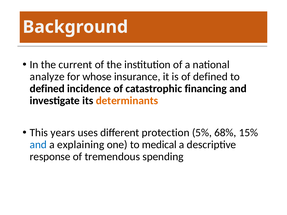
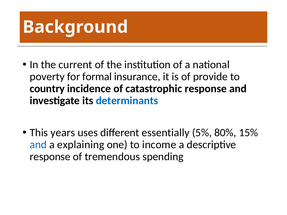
analyze: analyze -> poverty
whose: whose -> formal
of defined: defined -> provide
defined at (47, 89): defined -> country
catastrophic financing: financing -> response
determinants colour: orange -> blue
protection: protection -> essentially
68%: 68% -> 80%
medical: medical -> income
